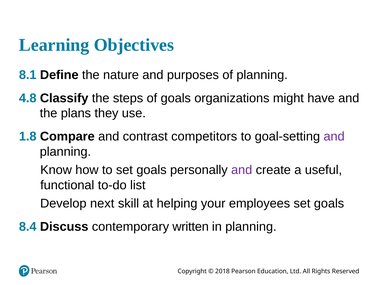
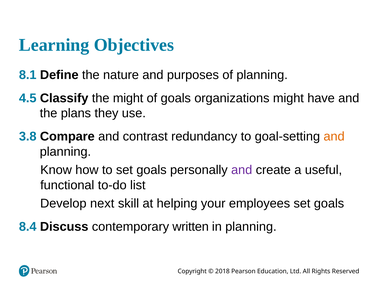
4.8: 4.8 -> 4.5
the steps: steps -> might
1.8: 1.8 -> 3.8
competitors: competitors -> redundancy
and at (334, 136) colour: purple -> orange
